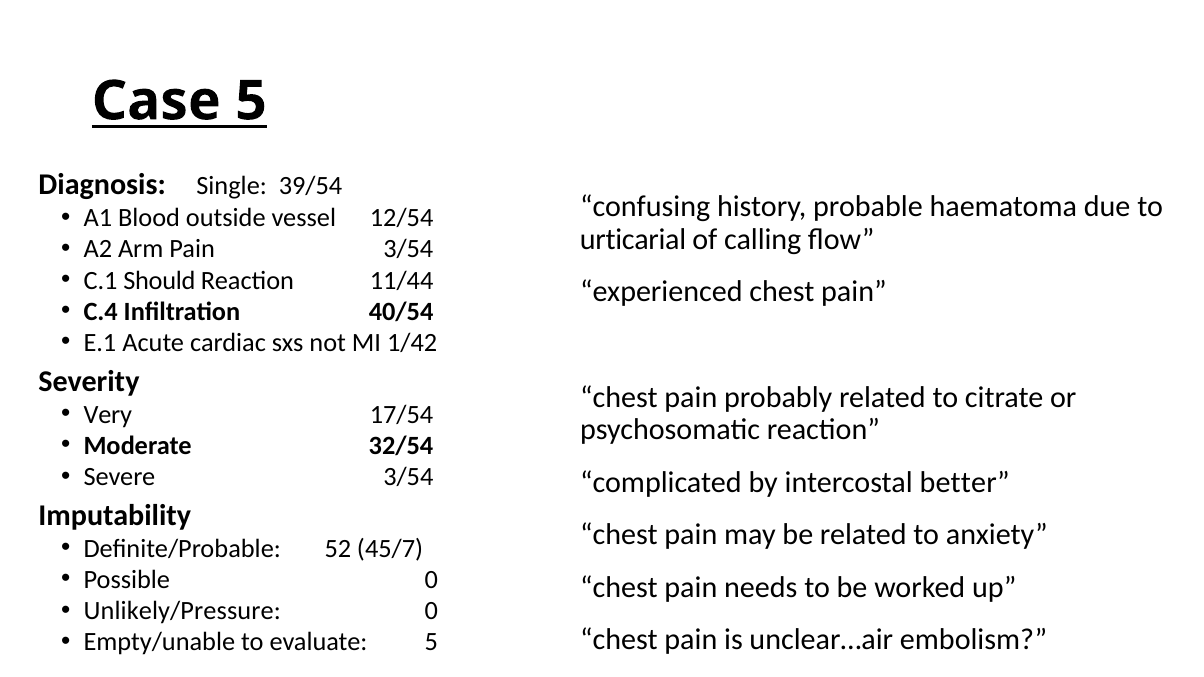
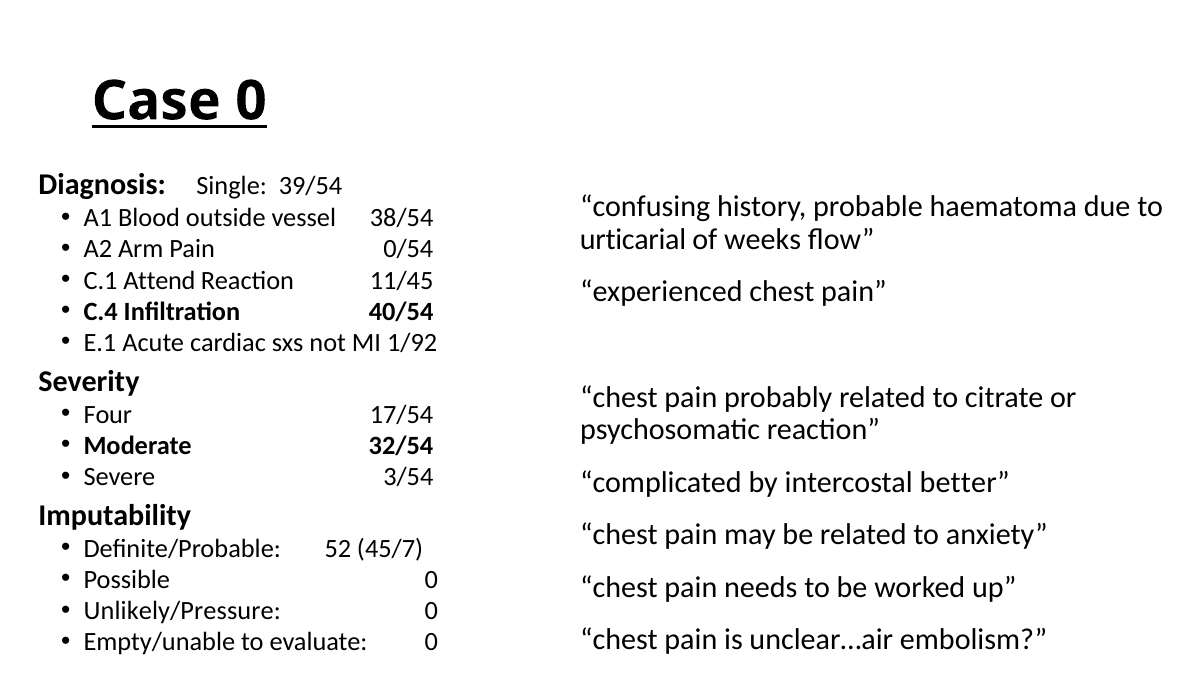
Case 5: 5 -> 0
12/54: 12/54 -> 38/54
calling: calling -> weeks
Pain 3/54: 3/54 -> 0/54
Should: Should -> Attend
11/44: 11/44 -> 11/45
1/42: 1/42 -> 1/92
Very: Very -> Four
evaluate 5: 5 -> 0
